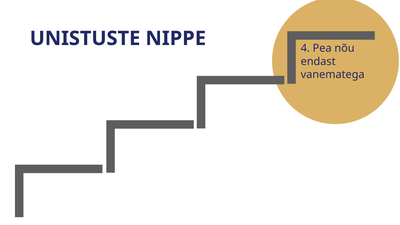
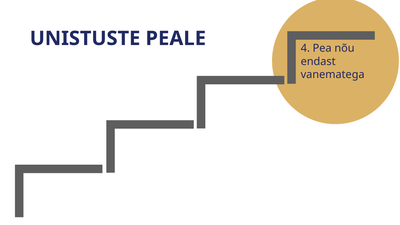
NIPPE: NIPPE -> PEALE
